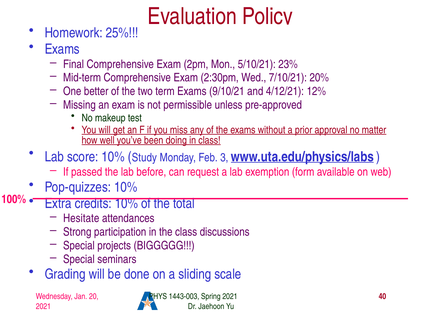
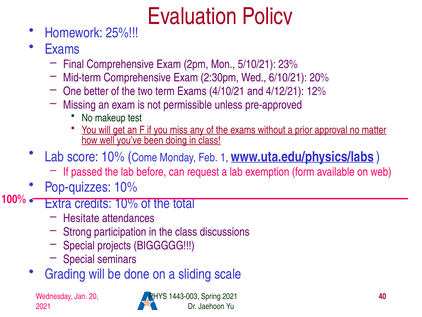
7/10/21: 7/10/21 -> 6/10/21
9/10/21: 9/10/21 -> 4/10/21
Study: Study -> Come
3: 3 -> 1
